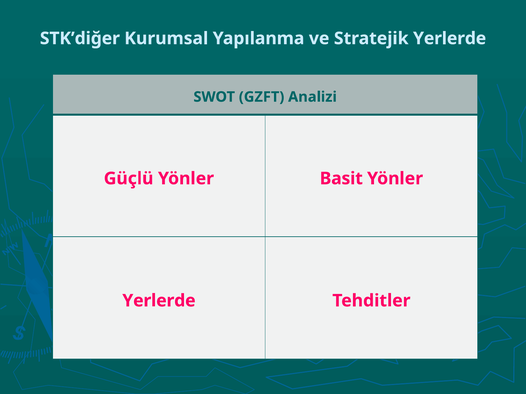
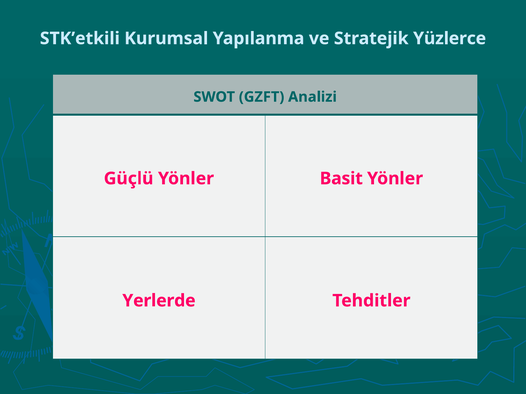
STK’diğer: STK’diğer -> STK’etkili
Stratejik Yerlerde: Yerlerde -> Yüzlerce
